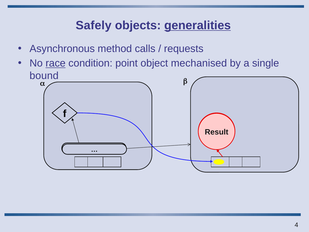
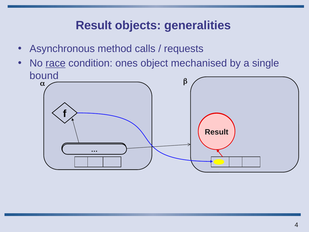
Safely at (94, 25): Safely -> Result
generalities underline: present -> none
point: point -> ones
